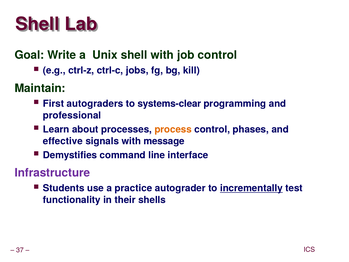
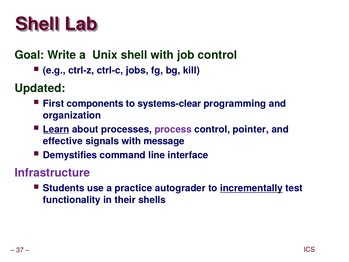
Maintain: Maintain -> Updated
autograders: autograders -> components
professional: professional -> organization
Learn underline: none -> present
process colour: orange -> purple
phases: phases -> pointer
